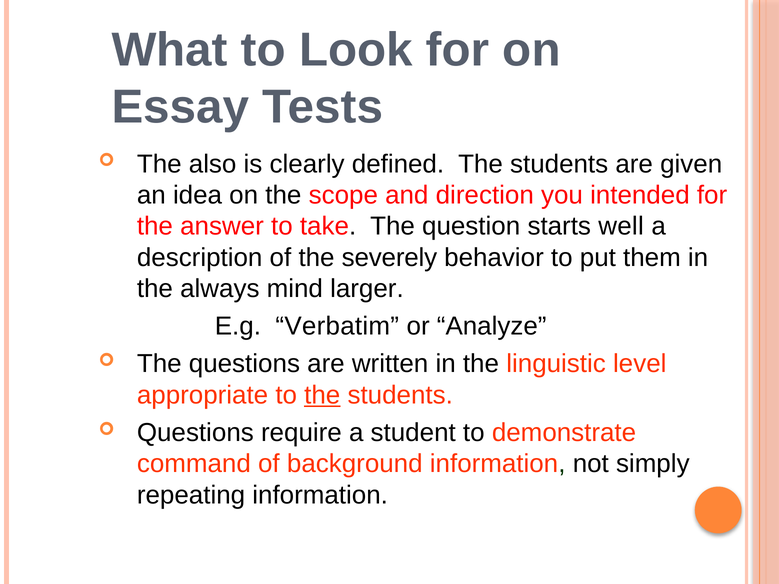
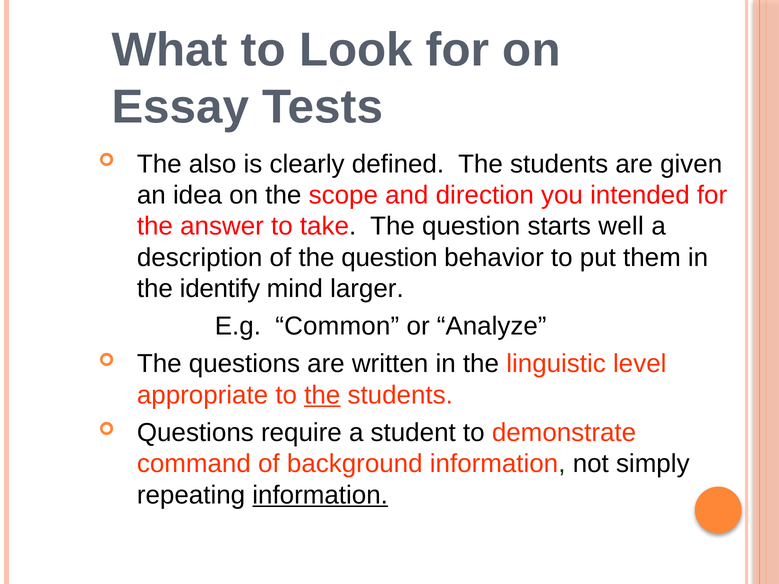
of the severely: severely -> question
always: always -> identify
Verbatim: Verbatim -> Common
information at (320, 495) underline: none -> present
